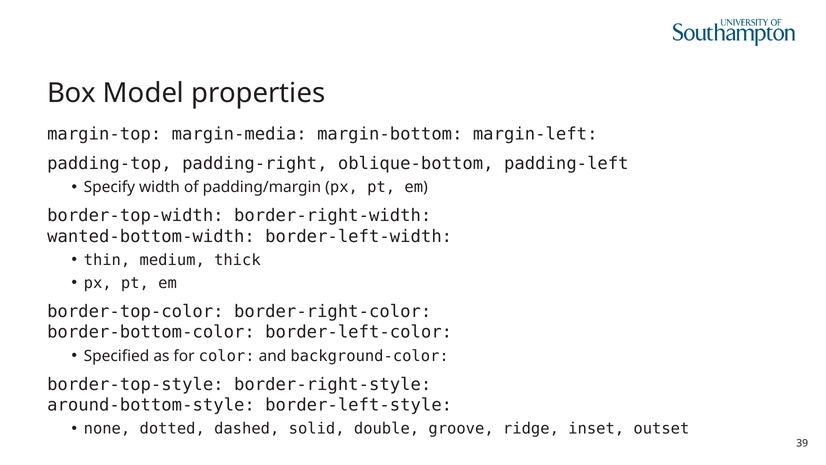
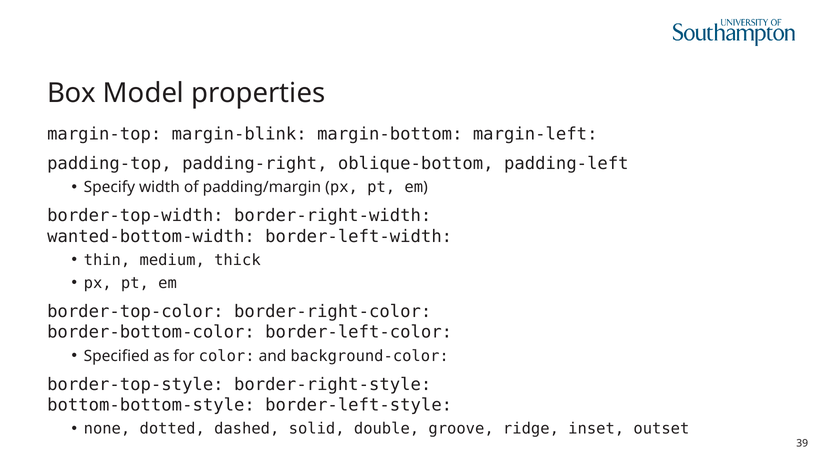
margin-media: margin-media -> margin-blink
around-bottom-style: around-bottom-style -> bottom-bottom-style
